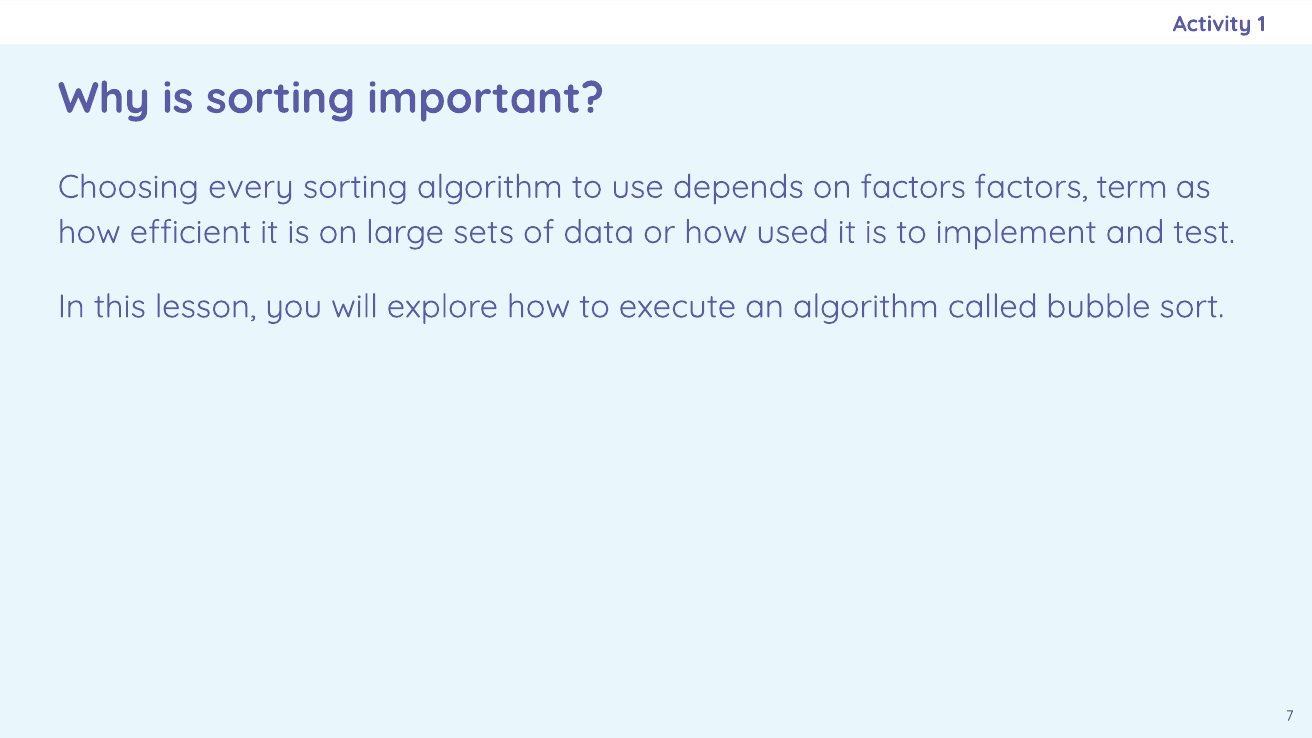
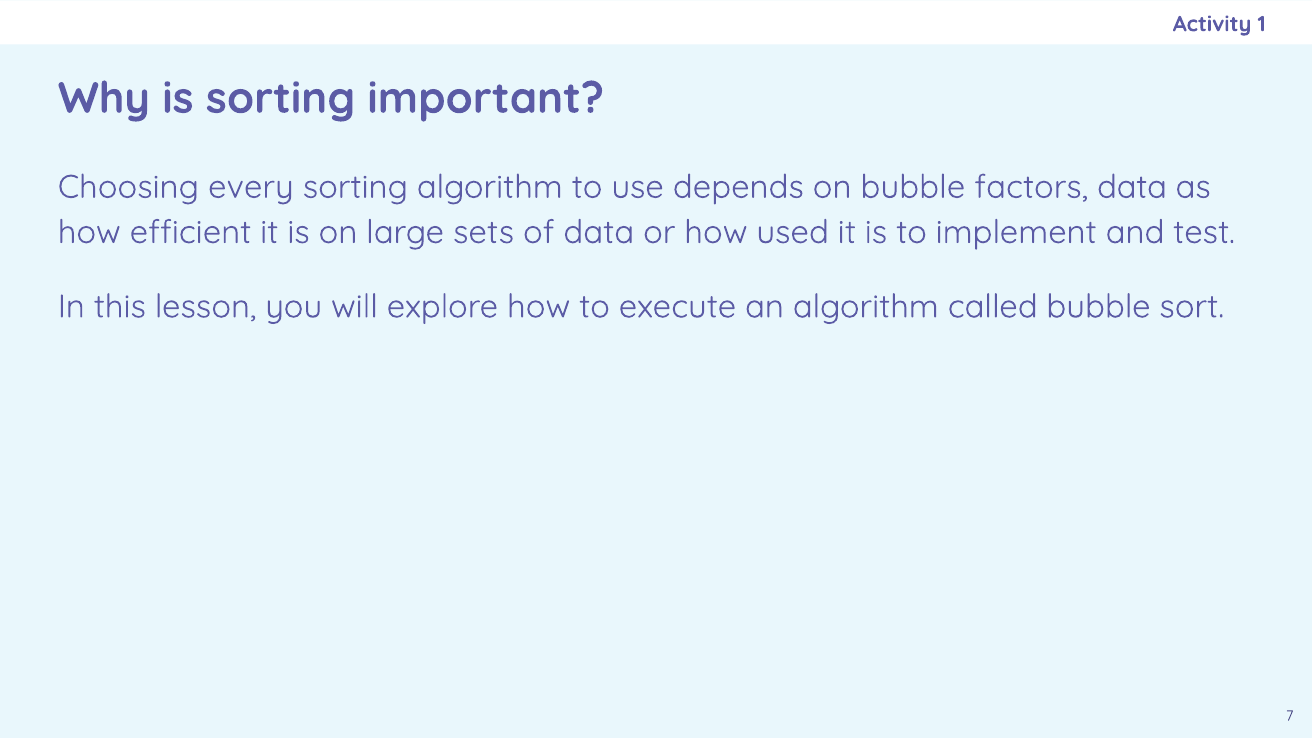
on factors: factors -> bubble
factors term: term -> data
